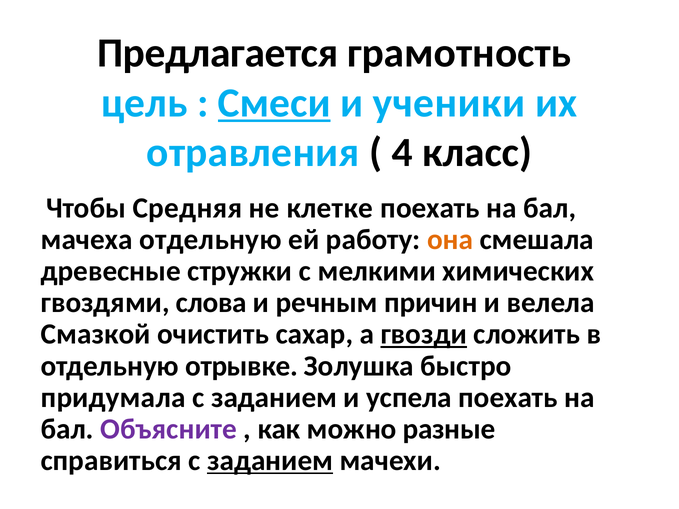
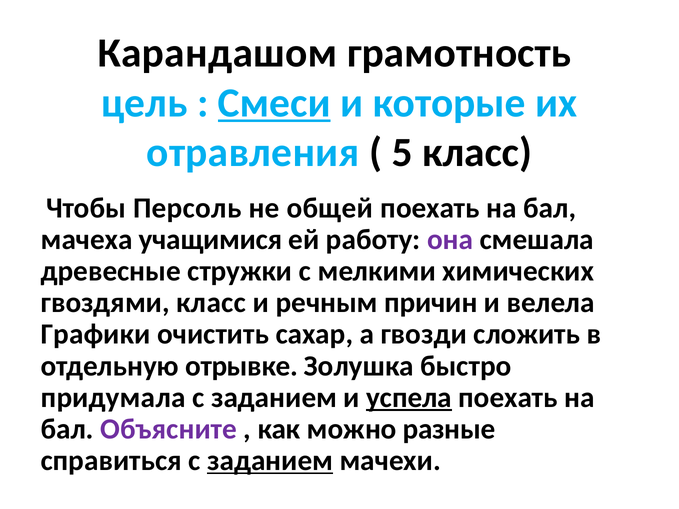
Предлагается: Предлагается -> Карандашом
ученики: ученики -> которые
4: 4 -> 5
Средняя: Средняя -> Персоль
клетке: клетке -> общей
мачеха отдельную: отдельную -> учащимися
она colour: orange -> purple
гвоздями слова: слова -> класс
Смазкой: Смазкой -> Графики
гвозди underline: present -> none
успела underline: none -> present
